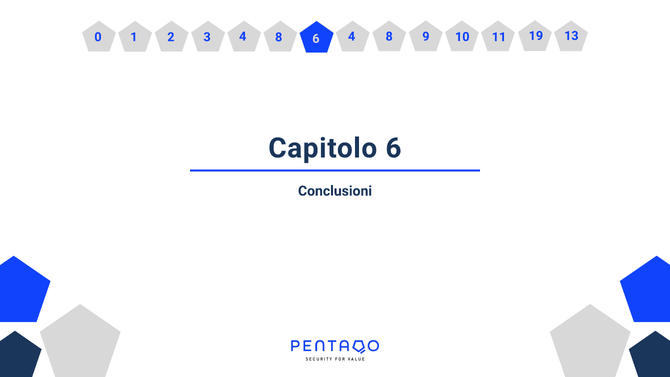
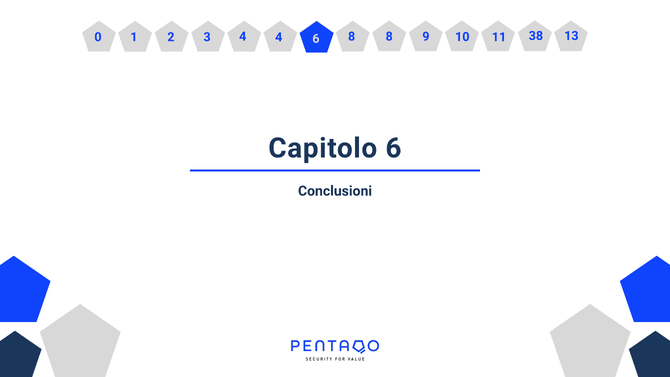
4 at (352, 36): 4 -> 8
19: 19 -> 38
3 4 8: 8 -> 4
